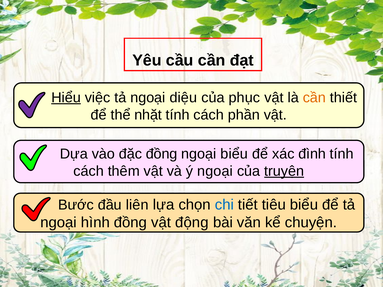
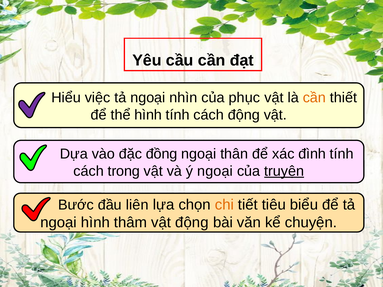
Hiểu underline: present -> none
diệu: diệu -> nhìn
thể nhặt: nhặt -> hình
cách phần: phần -> động
ngoại biểu: biểu -> thân
thêm: thêm -> trong
chi colour: blue -> orange
hình đồng: đồng -> thâm
